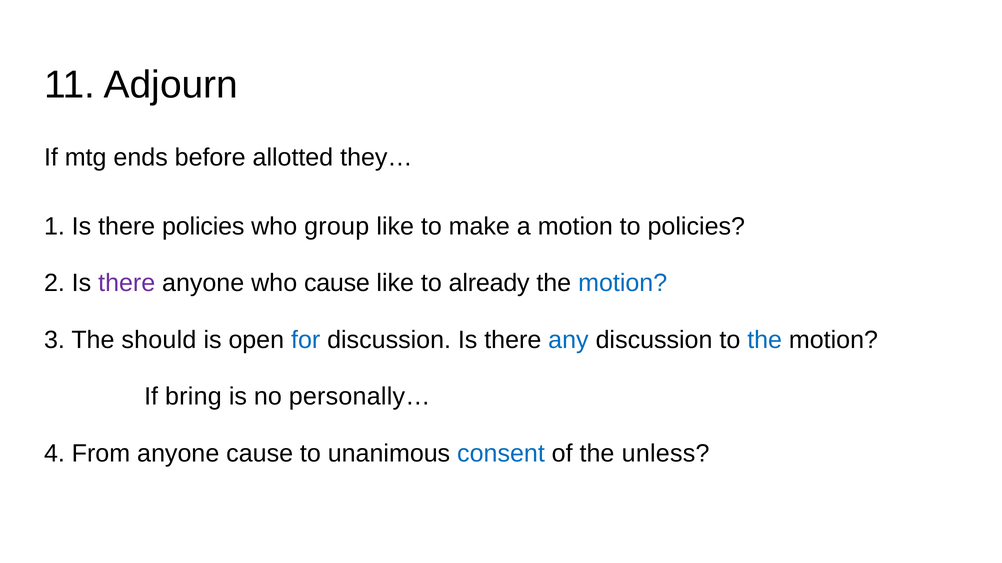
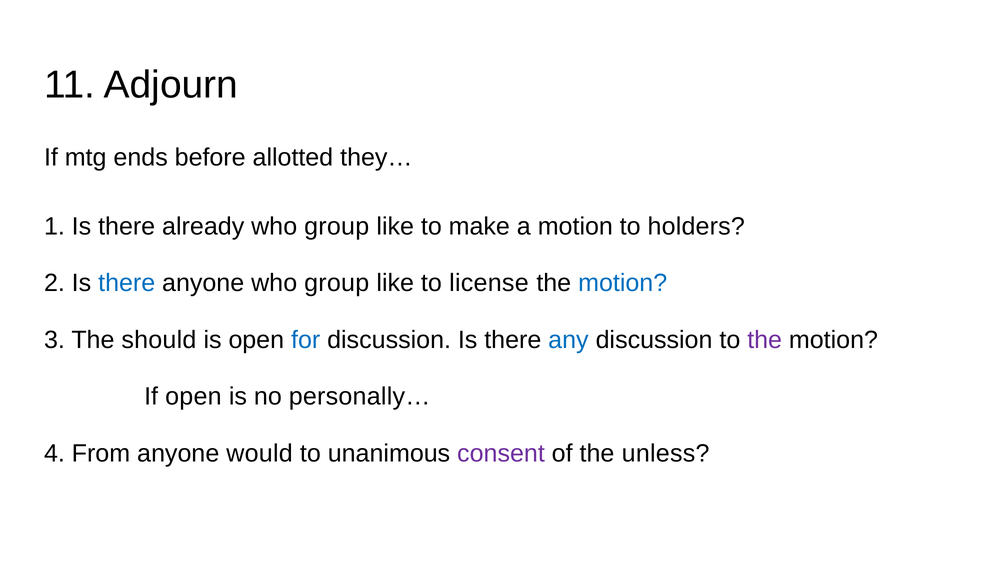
there policies: policies -> already
to policies: policies -> holders
there at (127, 283) colour: purple -> blue
anyone who cause: cause -> group
already: already -> license
the at (765, 340) colour: blue -> purple
If bring: bring -> open
anyone cause: cause -> would
consent colour: blue -> purple
